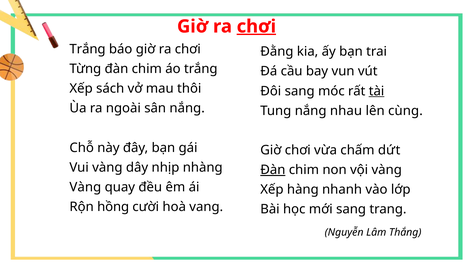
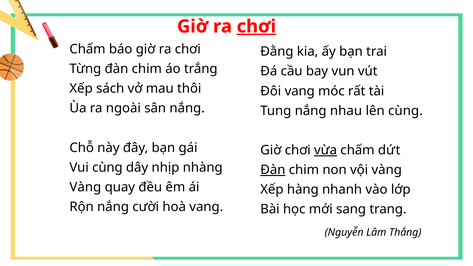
Trắng at (88, 49): Trắng -> Chấm
Đôi sang: sang -> vang
tài underline: present -> none
vừa underline: none -> present
Vui vàng: vàng -> cùng
Rộn hồng: hồng -> nắng
